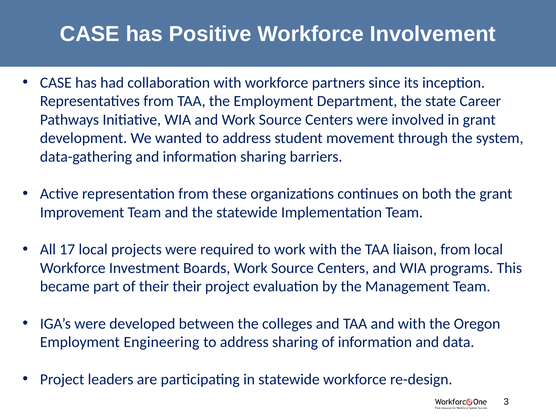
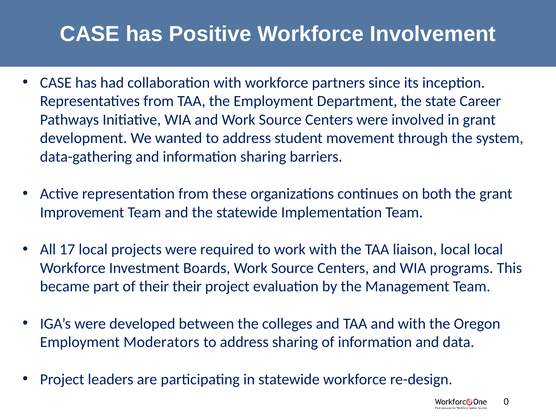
liaison from: from -> local
Engineering: Engineering -> Moderators
3: 3 -> 0
